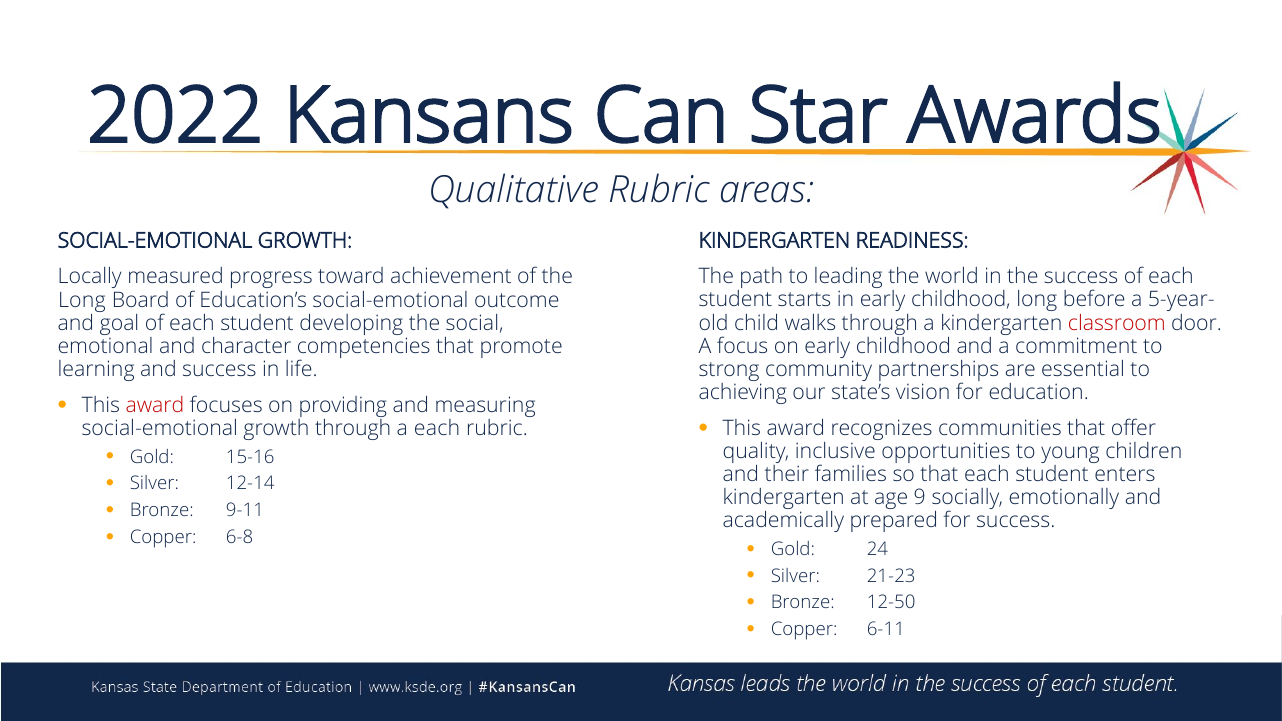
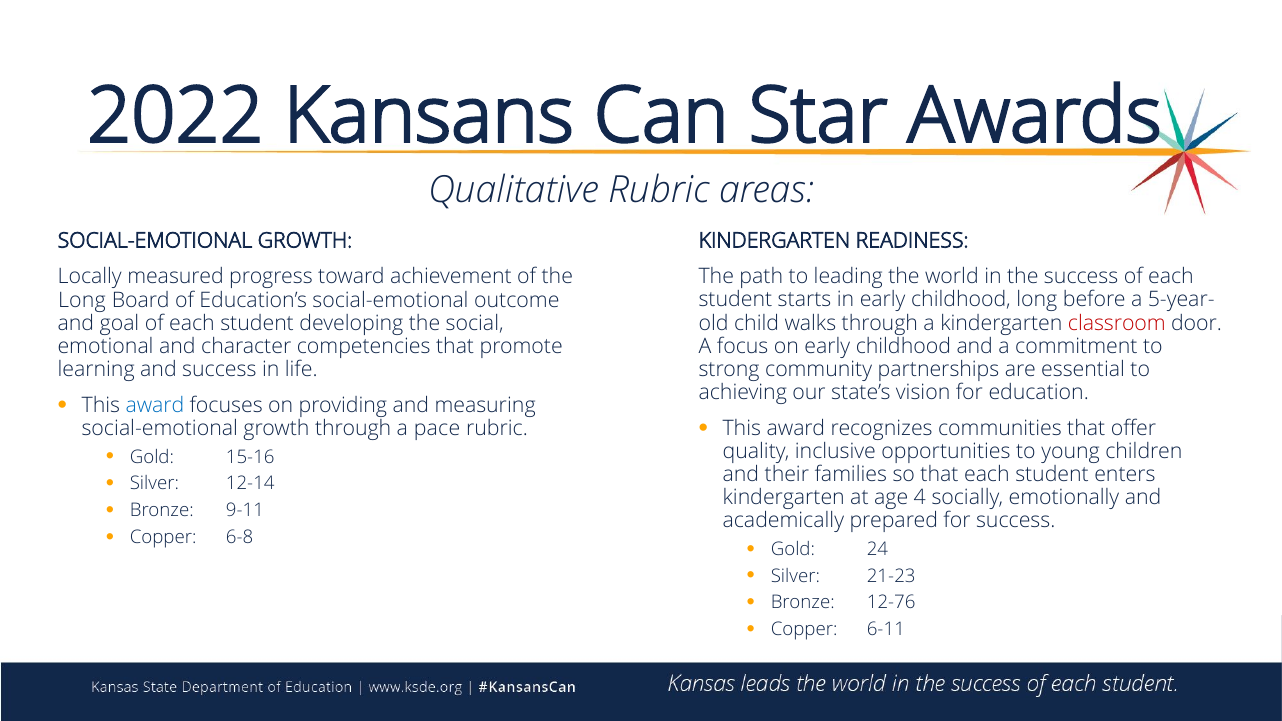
award at (155, 406) colour: red -> blue
a each: each -> pace
9: 9 -> 4
12-50: 12-50 -> 12-76
